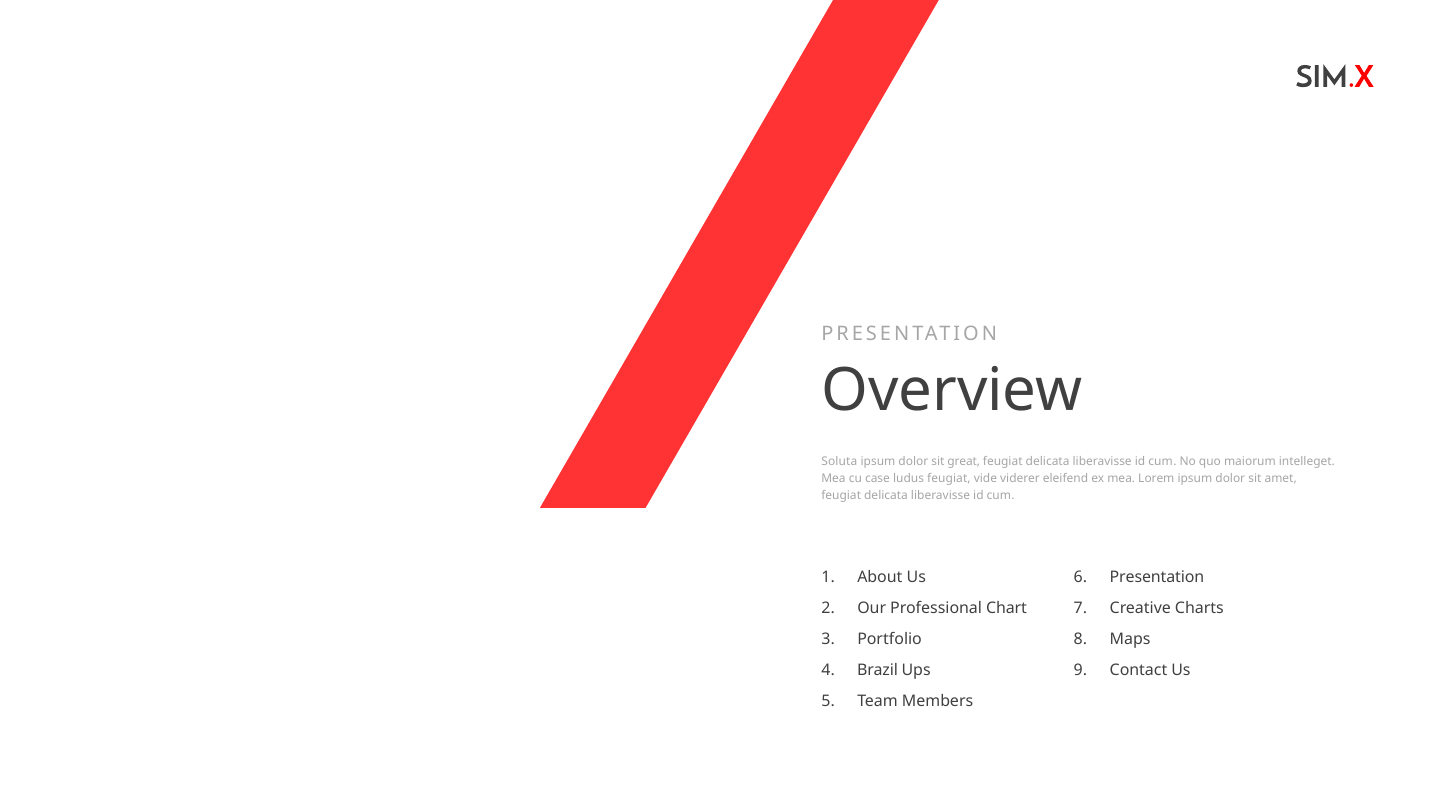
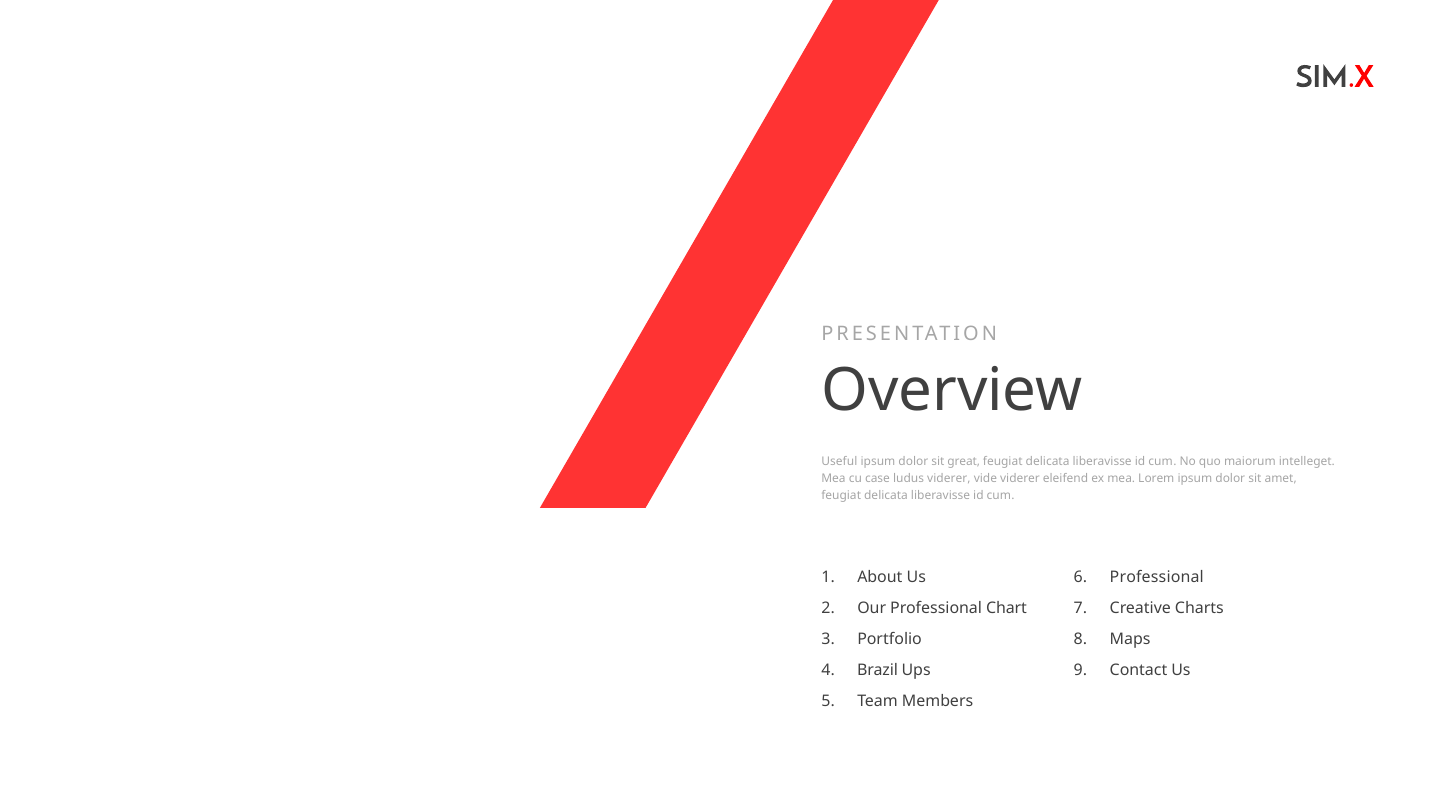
Soluta: Soluta -> Useful
ludus feugiat: feugiat -> viderer
Presentation at (1157, 577): Presentation -> Professional
